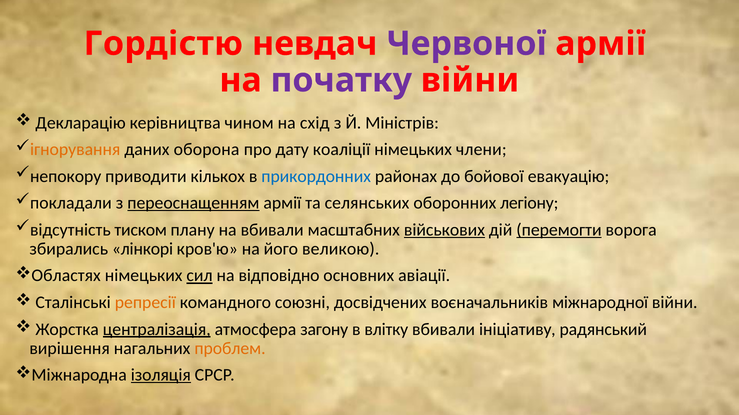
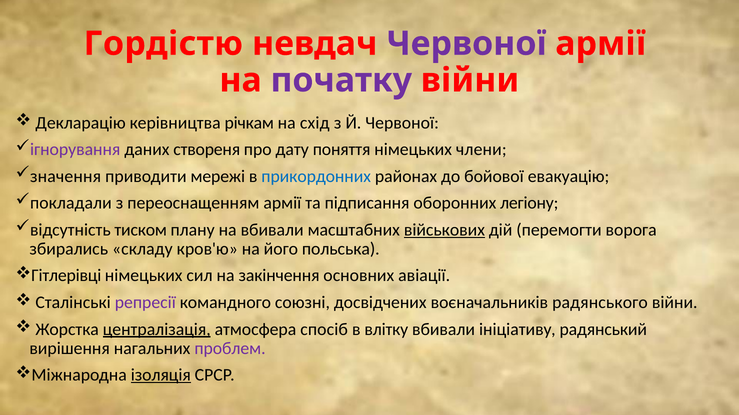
чином: чином -> річкам
Й Міністрів: Міністрів -> Червоної
ігнорування colour: orange -> purple
оборона: оборона -> створеня
коаліції: коаліції -> поняття
непокору: непокору -> значення
кількох: кількох -> мережі
переоснащенням underline: present -> none
селянських: селянських -> підписання
перемогти underline: present -> none
лінкорі: лінкорі -> складу
великою: великою -> польська
Областях: Областях -> Гітлерівці
сил underline: present -> none
відповідно: відповідно -> закінчення
репресії colour: orange -> purple
міжнародної: міжнародної -> радянського
загону: загону -> спосіб
проблем colour: orange -> purple
